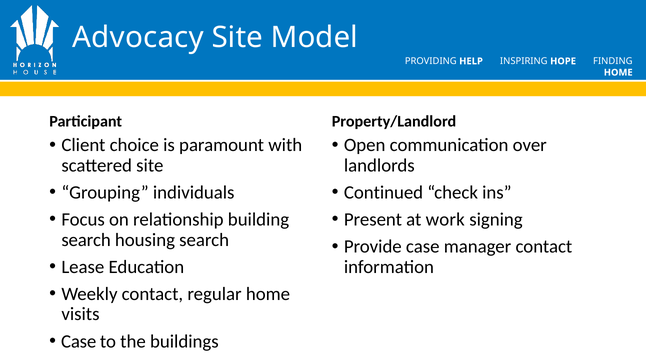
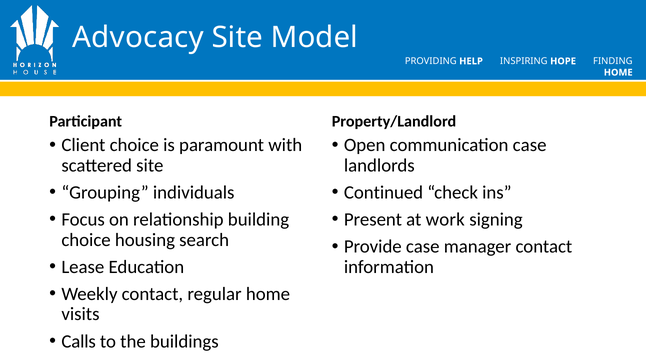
communication over: over -> case
search at (86, 240): search -> choice
Case at (79, 342): Case -> Calls
